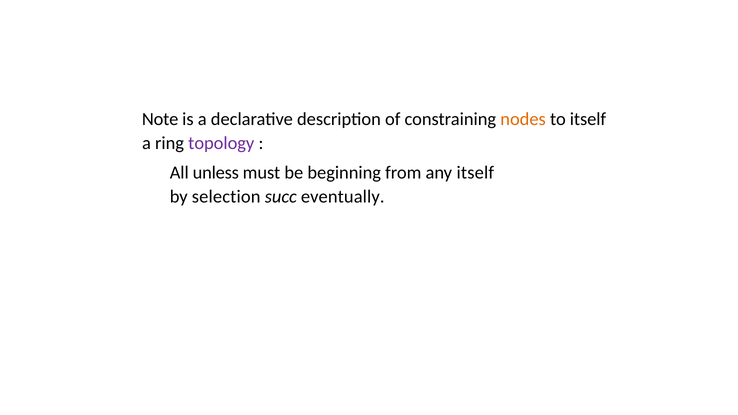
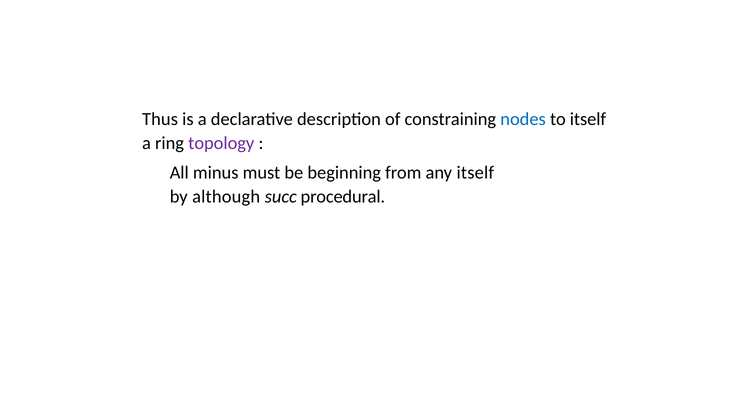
Note: Note -> Thus
nodes colour: orange -> blue
unless: unless -> minus
selection: selection -> although
eventually: eventually -> procedural
